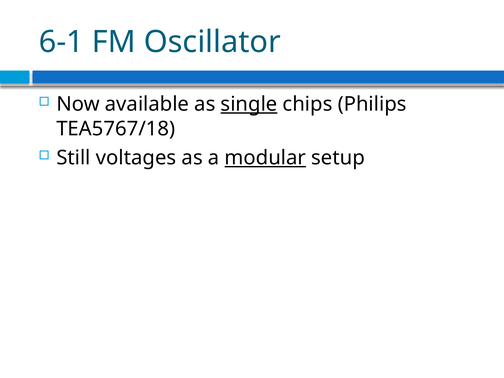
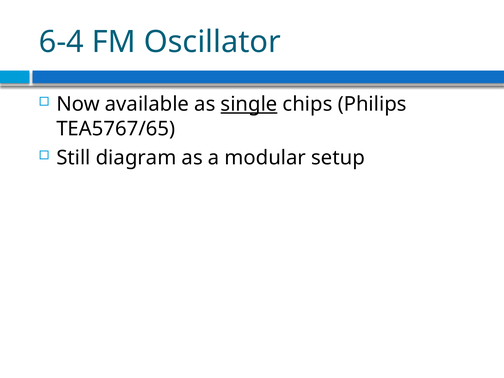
6-1: 6-1 -> 6-4
TEA5767/18: TEA5767/18 -> TEA5767/65
voltages: voltages -> diagram
modular underline: present -> none
